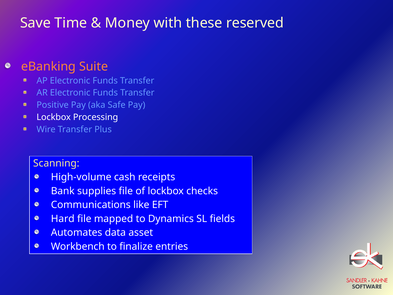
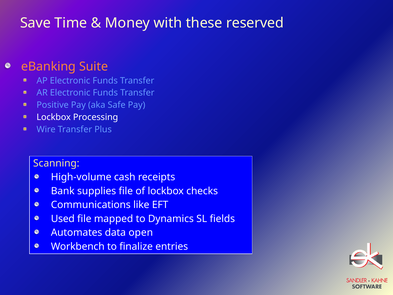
Hard: Hard -> Used
asset: asset -> open
